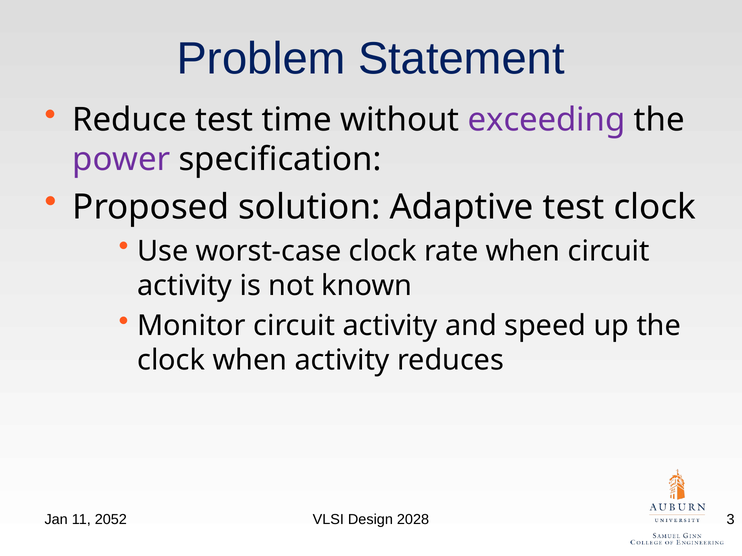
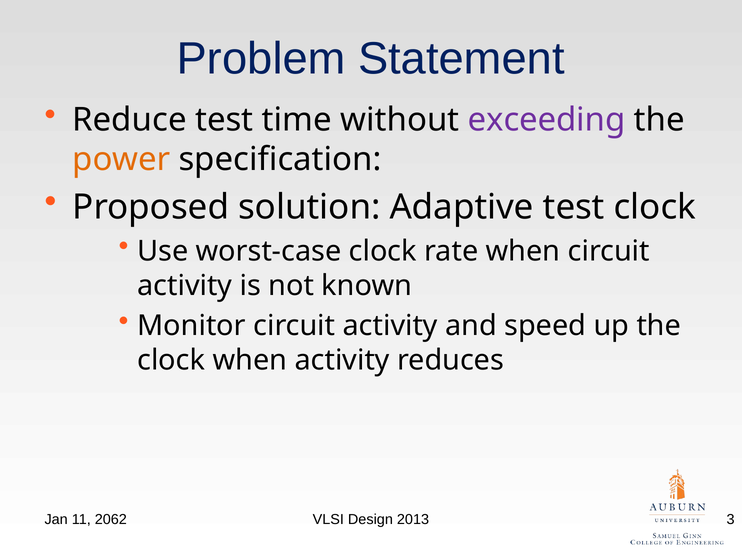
power colour: purple -> orange
2052: 2052 -> 2062
2028: 2028 -> 2013
